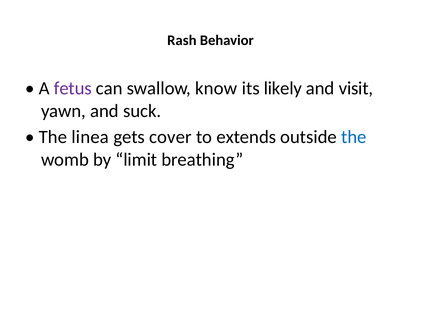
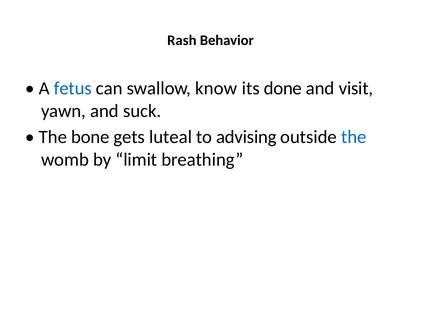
fetus colour: purple -> blue
likely: likely -> done
linea: linea -> bone
cover: cover -> luteal
extends: extends -> advising
